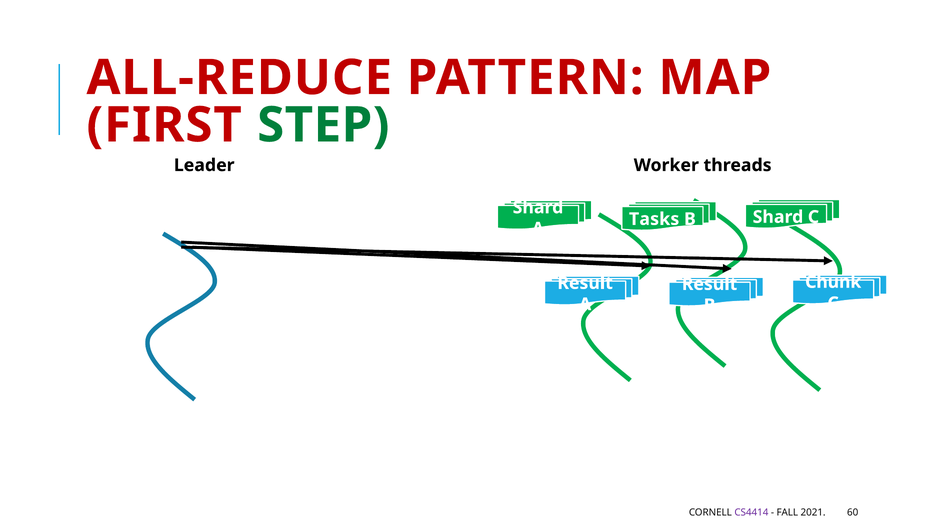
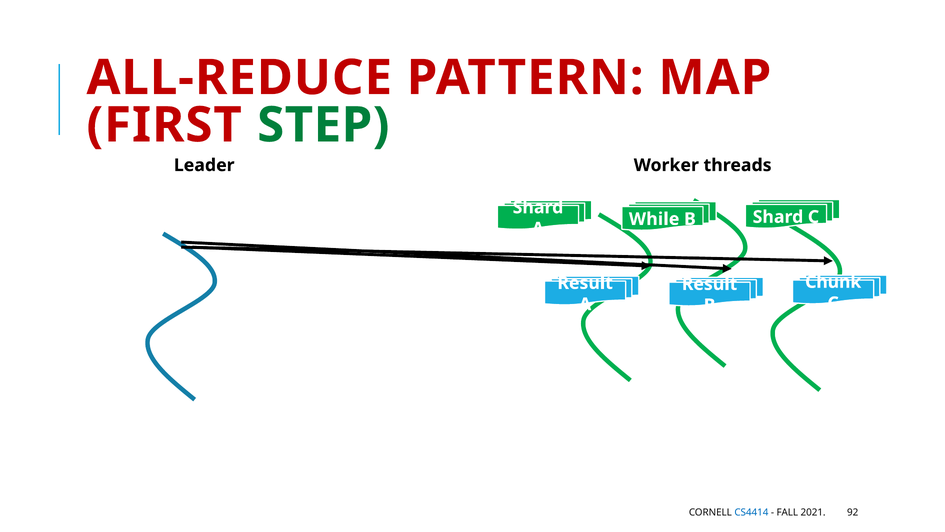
Tasks: Tasks -> While
CS4414 colour: purple -> blue
60: 60 -> 92
